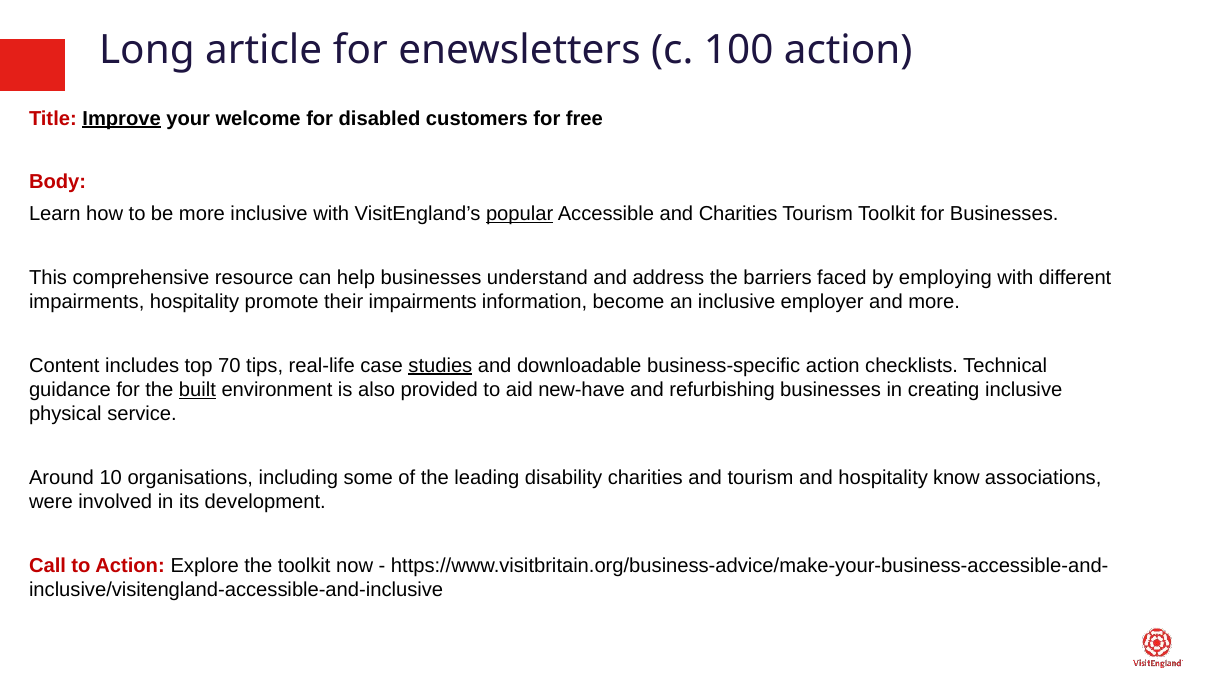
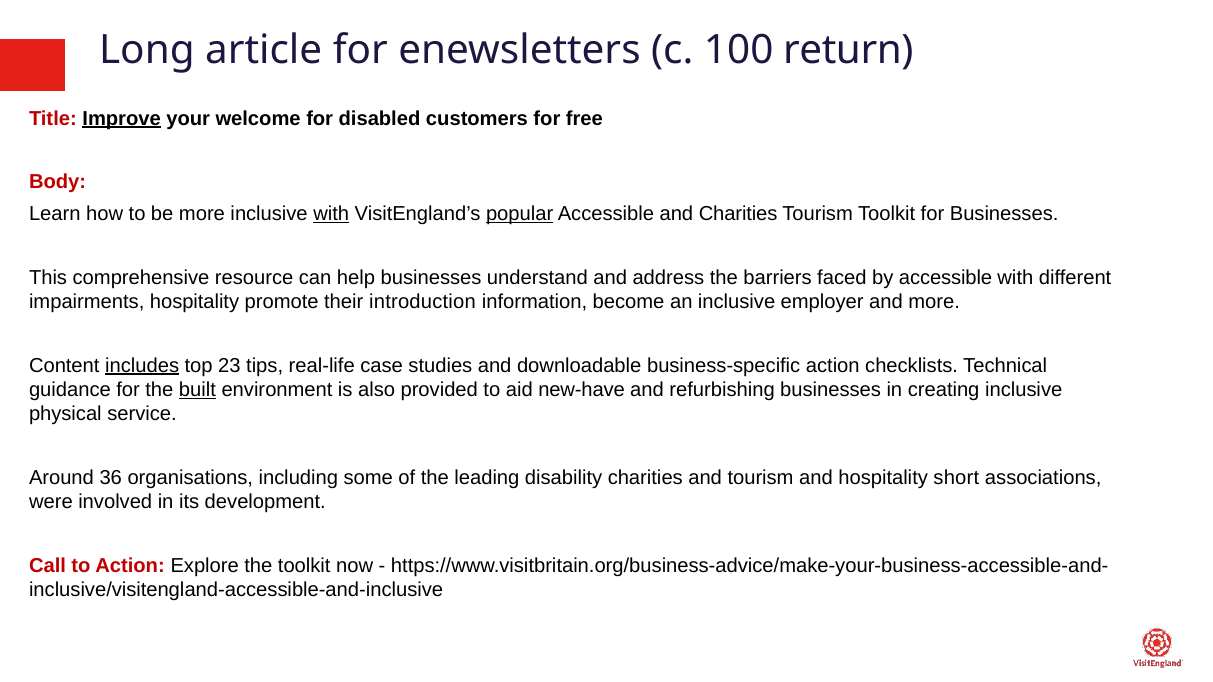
100 action: action -> return
with at (331, 214) underline: none -> present
by employing: employing -> accessible
their impairments: impairments -> introduction
includes underline: none -> present
70: 70 -> 23
studies underline: present -> none
10: 10 -> 36
know: know -> short
